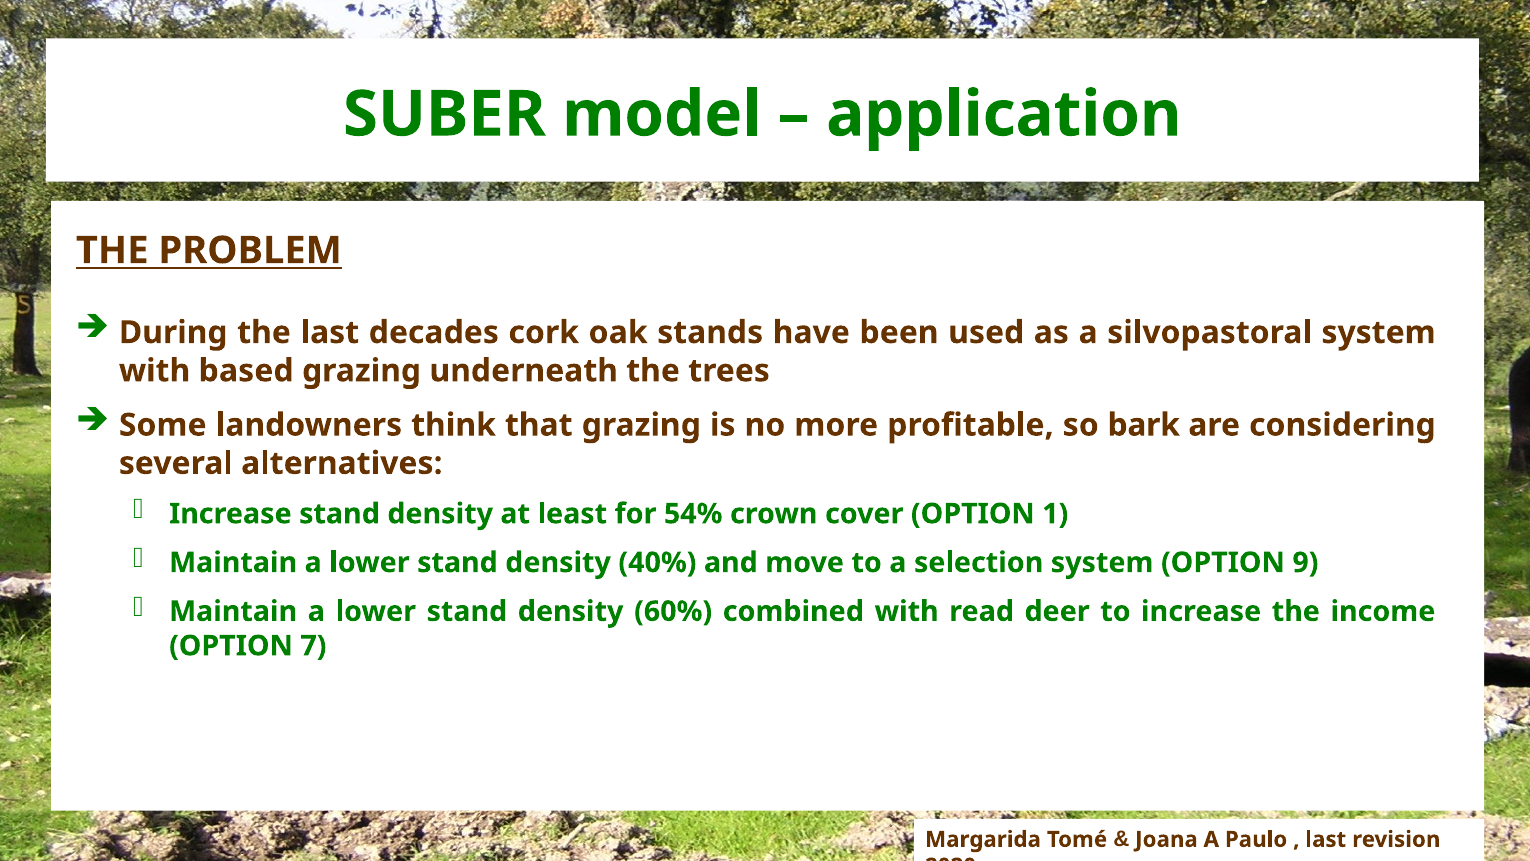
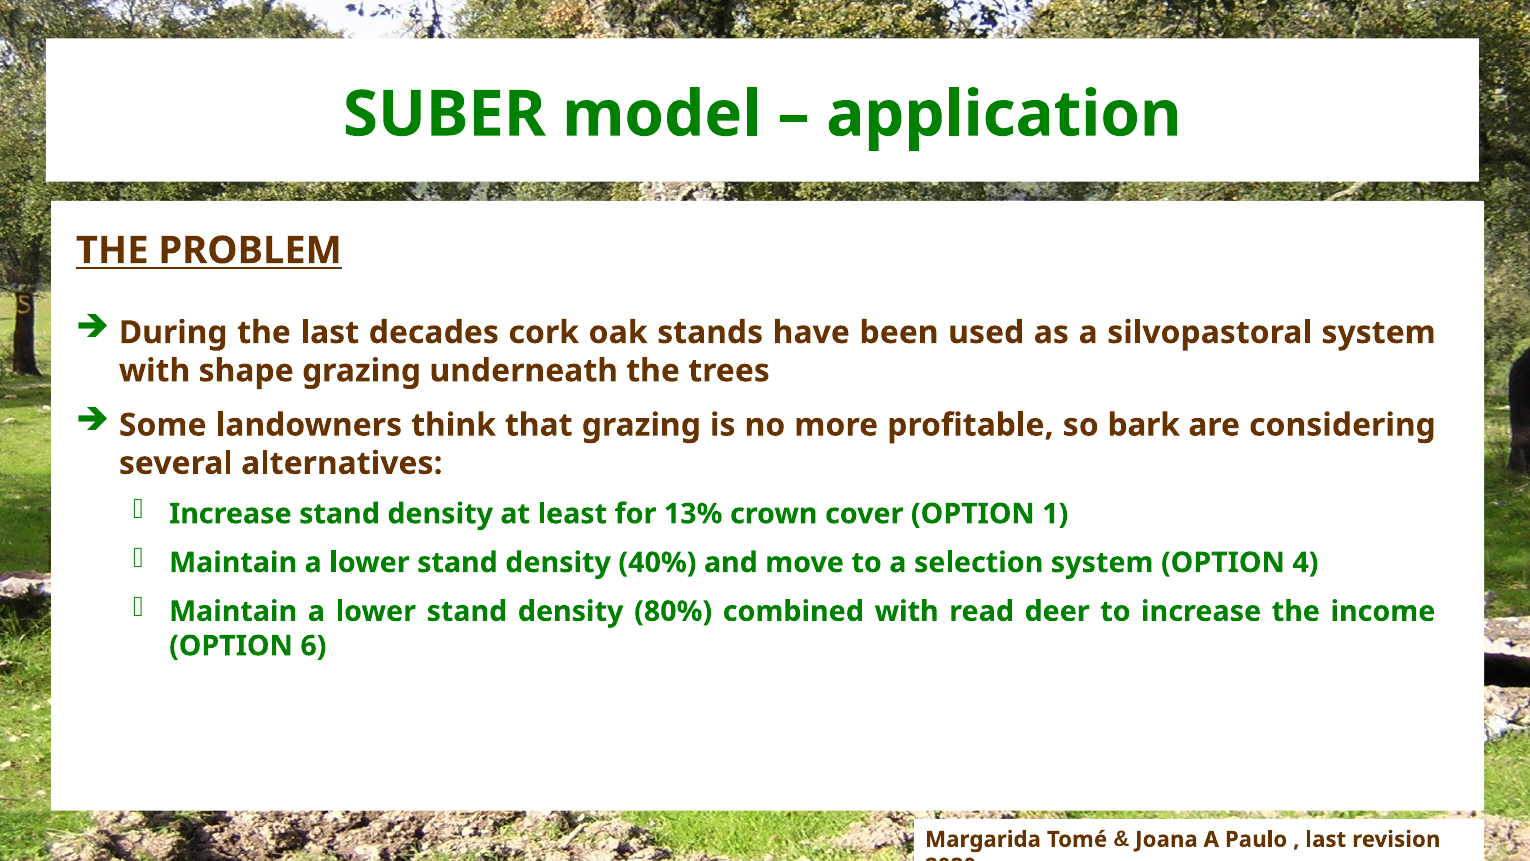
based: based -> shape
54%: 54% -> 13%
9: 9 -> 4
60%: 60% -> 80%
7: 7 -> 6
